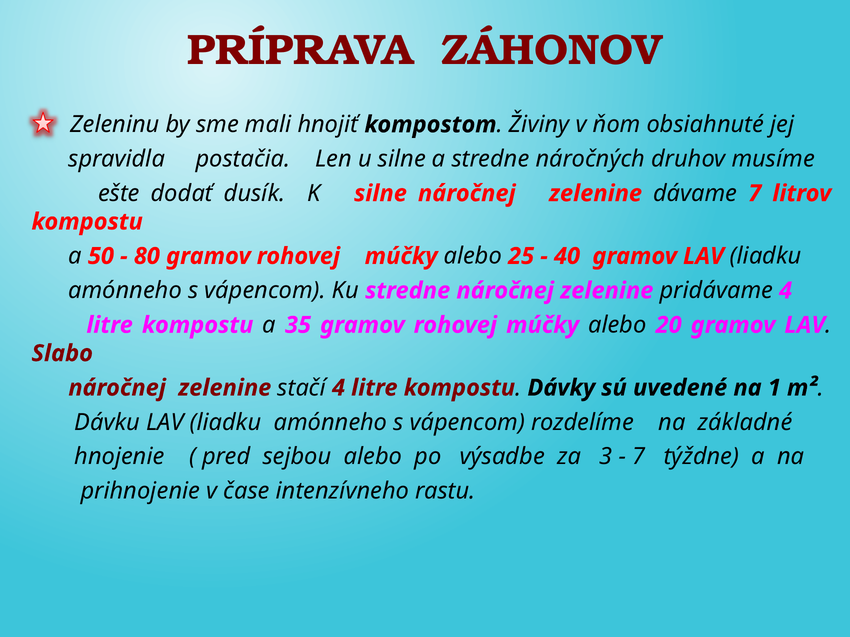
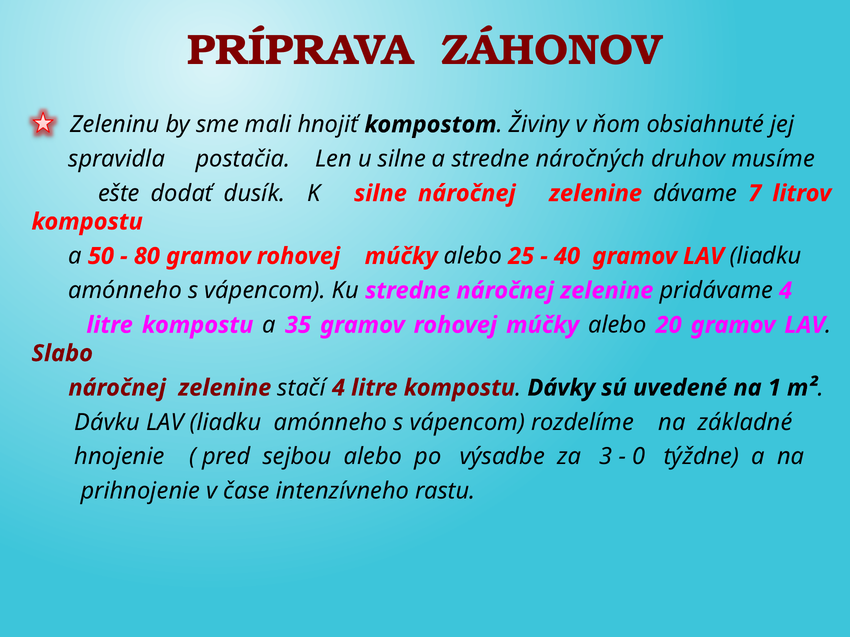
7 at (639, 457): 7 -> 0
